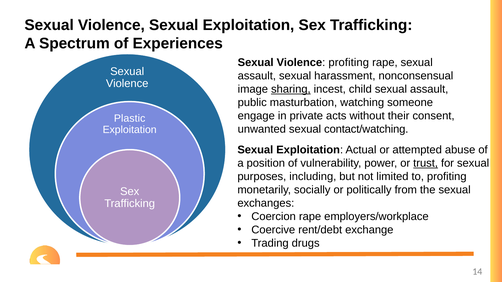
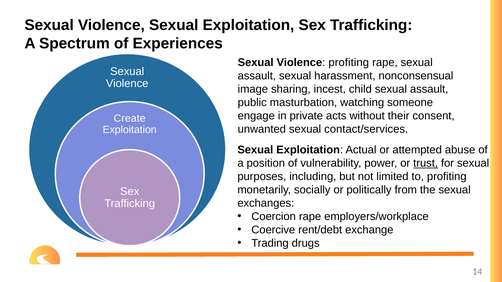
sharing underline: present -> none
Plastic: Plastic -> Create
contact/watching: contact/watching -> contact/services
